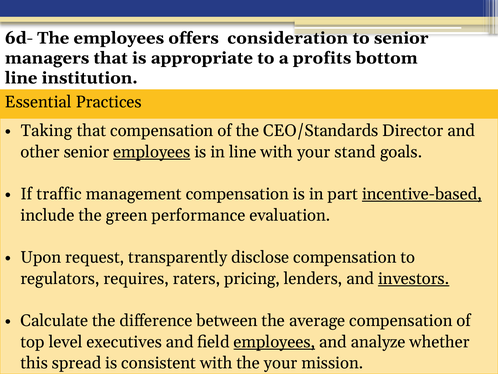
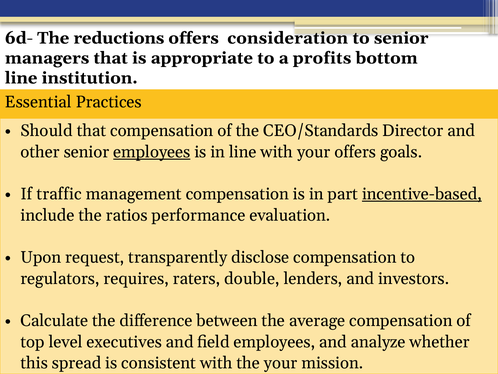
The employees: employees -> reductions
Taking: Taking -> Should
your stand: stand -> offers
green: green -> ratios
pricing: pricing -> double
investors underline: present -> none
employees at (274, 341) underline: present -> none
